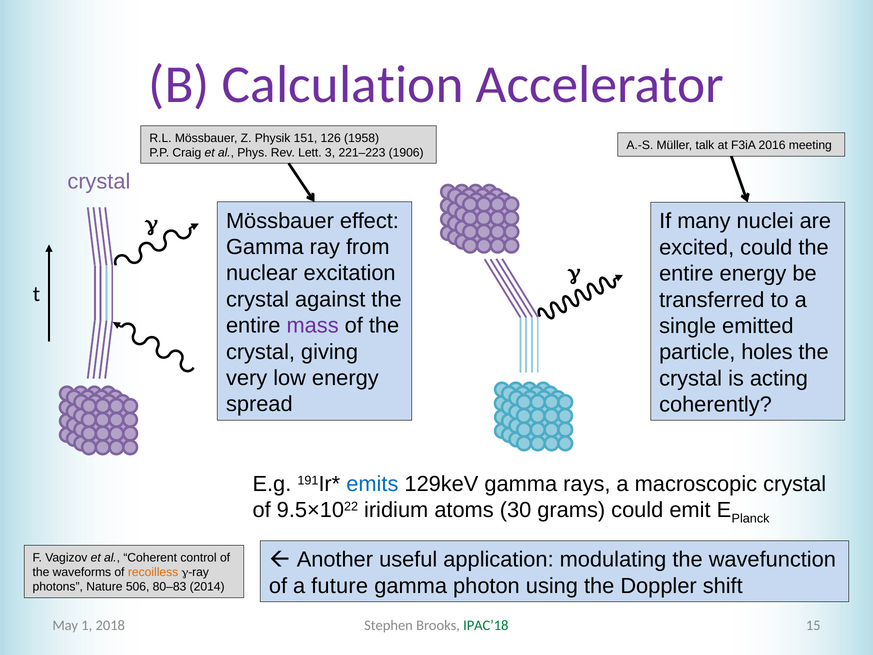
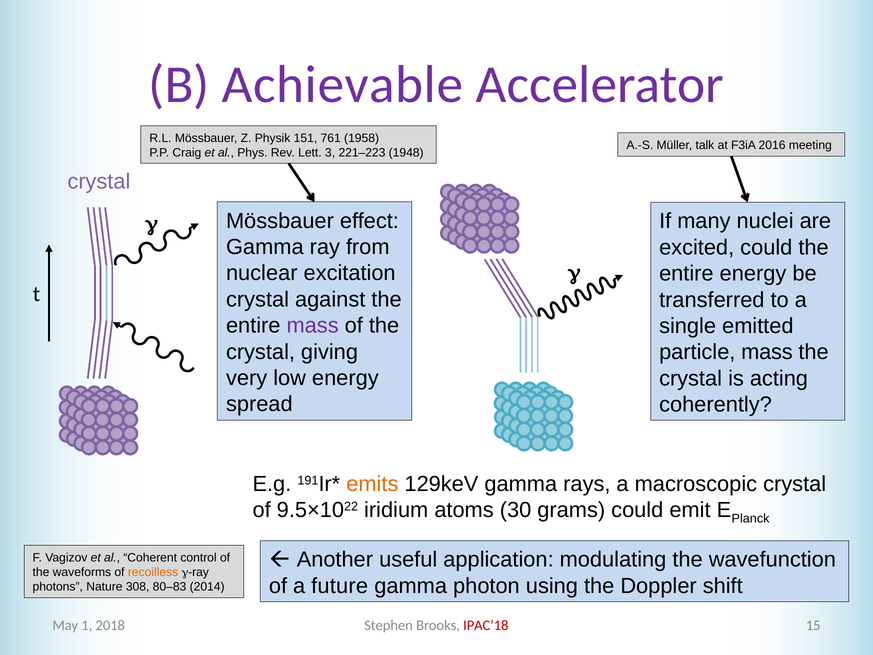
Calculation: Calculation -> Achievable
126: 126 -> 761
1906: 1906 -> 1948
particle holes: holes -> mass
emits colour: blue -> orange
506: 506 -> 308
IPAC’18 colour: green -> red
